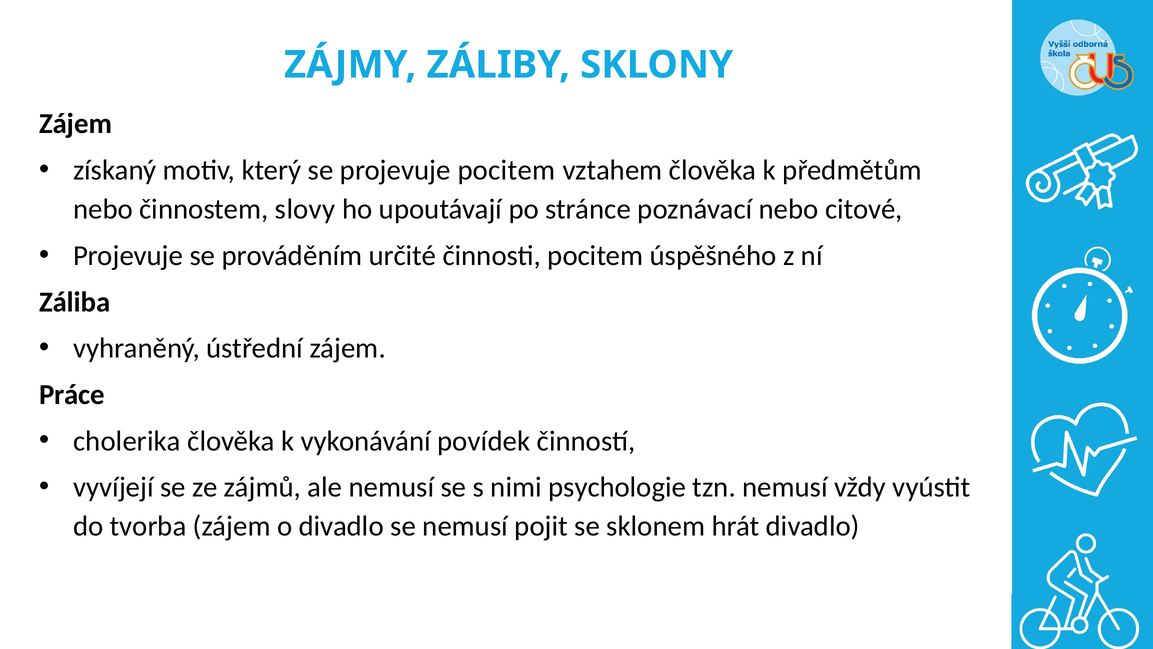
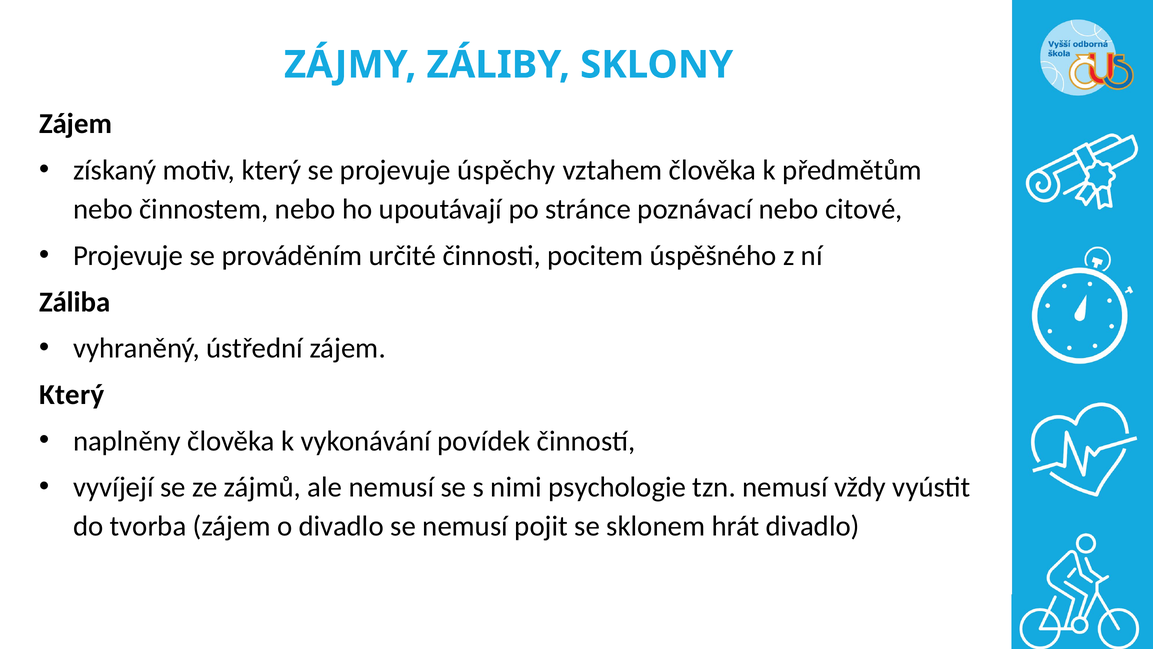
projevuje pocitem: pocitem -> úspěchy
činnostem slovy: slovy -> nebo
Práce at (72, 394): Práce -> Který
cholerika: cholerika -> naplněny
